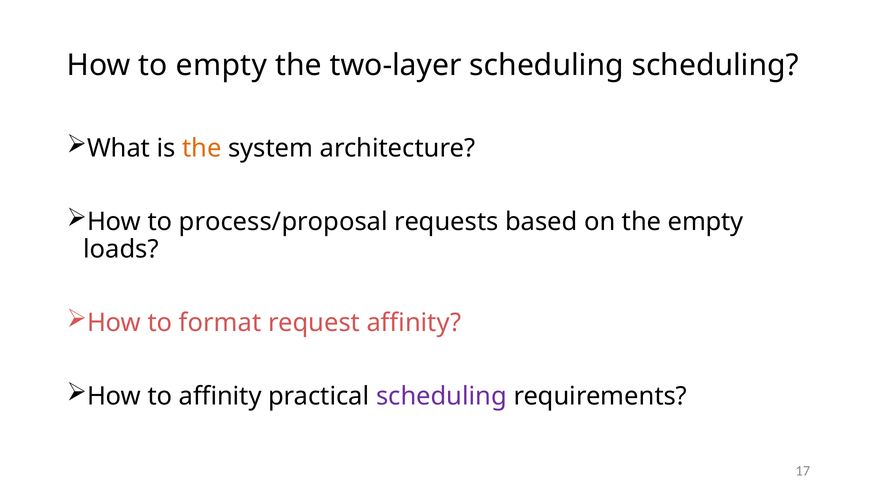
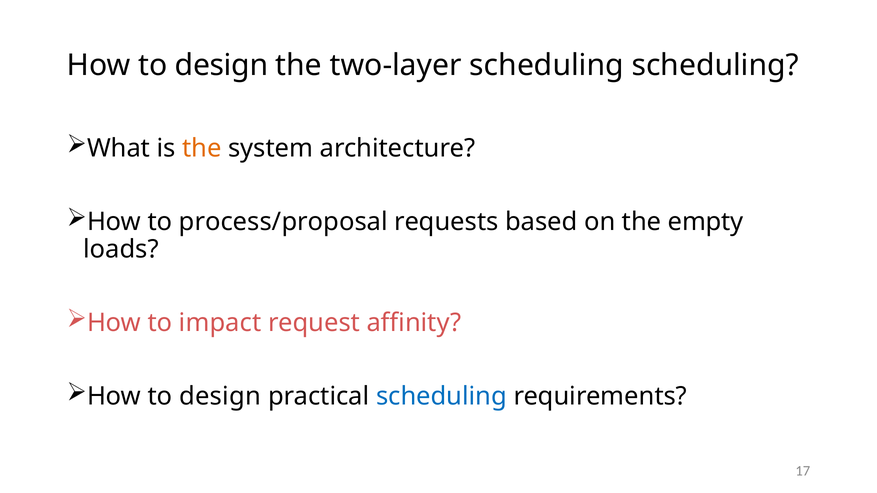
empty at (221, 65): empty -> design
format: format -> impact
affinity at (220, 397): affinity -> design
scheduling at (441, 397) colour: purple -> blue
